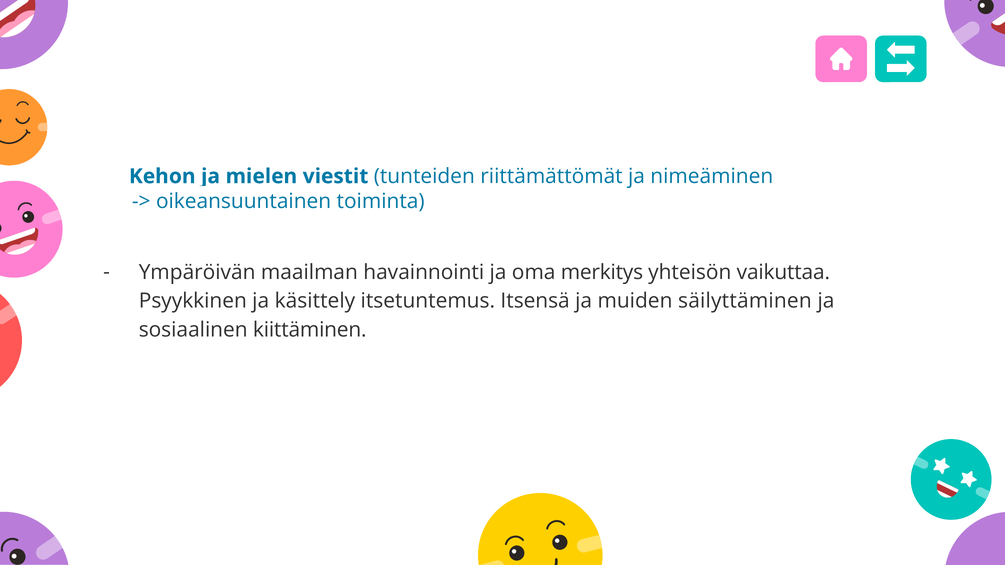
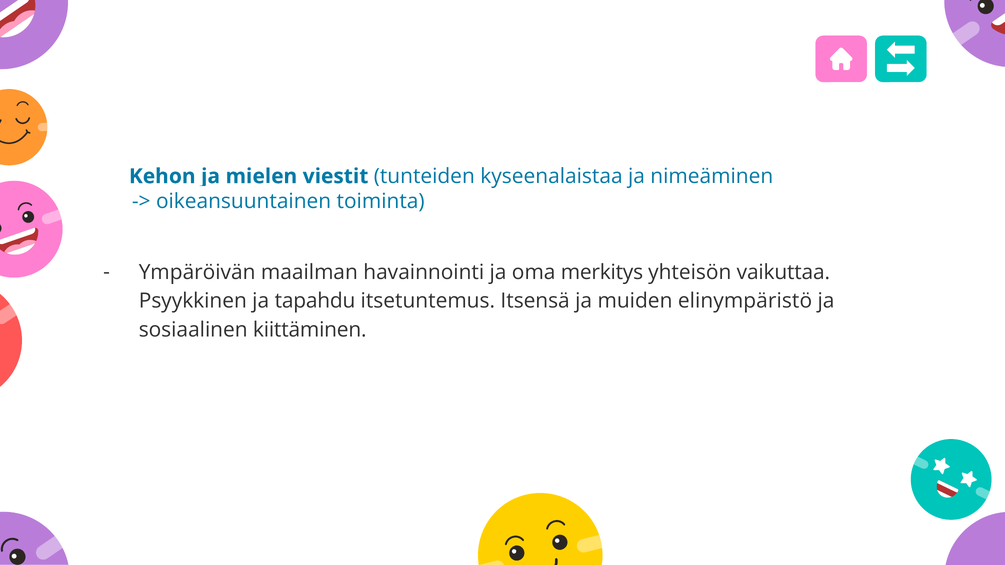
riittämättömät: riittämättömät -> kyseenalaistaa
käsittely: käsittely -> tapahdu
säilyttäminen: säilyttäminen -> elinympäristö
